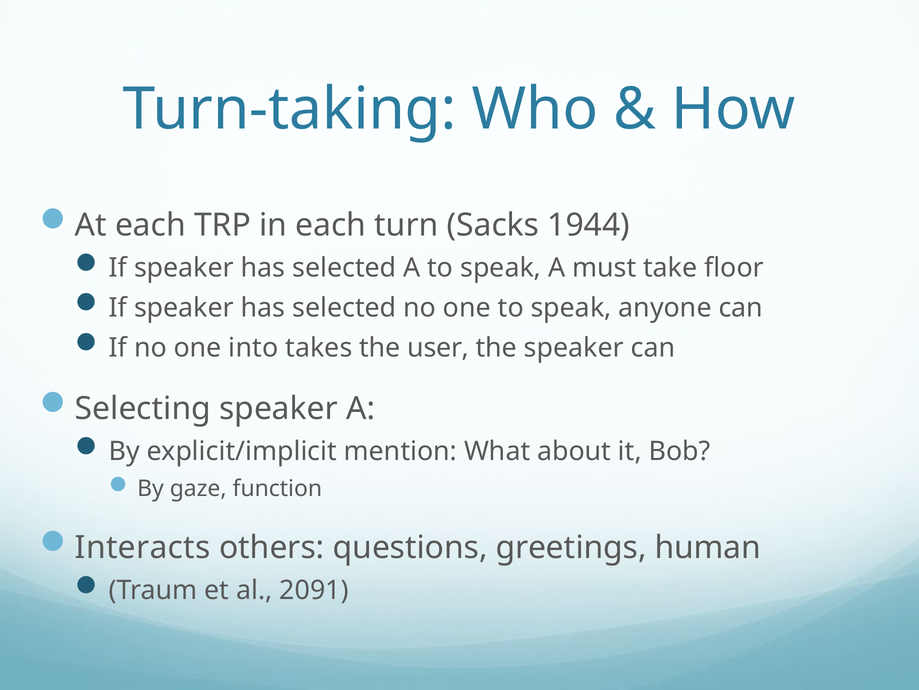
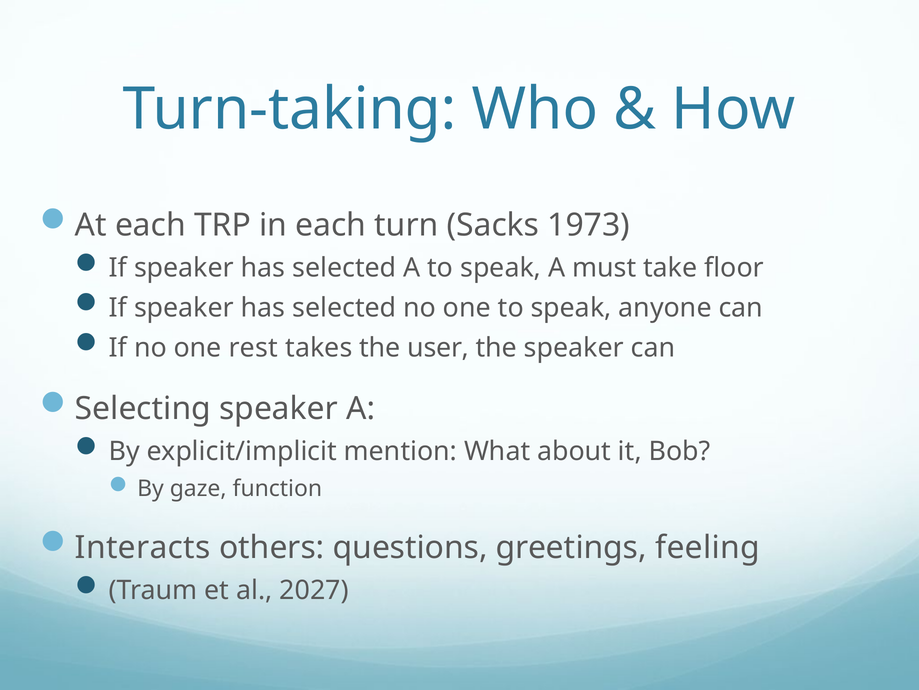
1944: 1944 -> 1973
into: into -> rest
human: human -> feeling
2091: 2091 -> 2027
